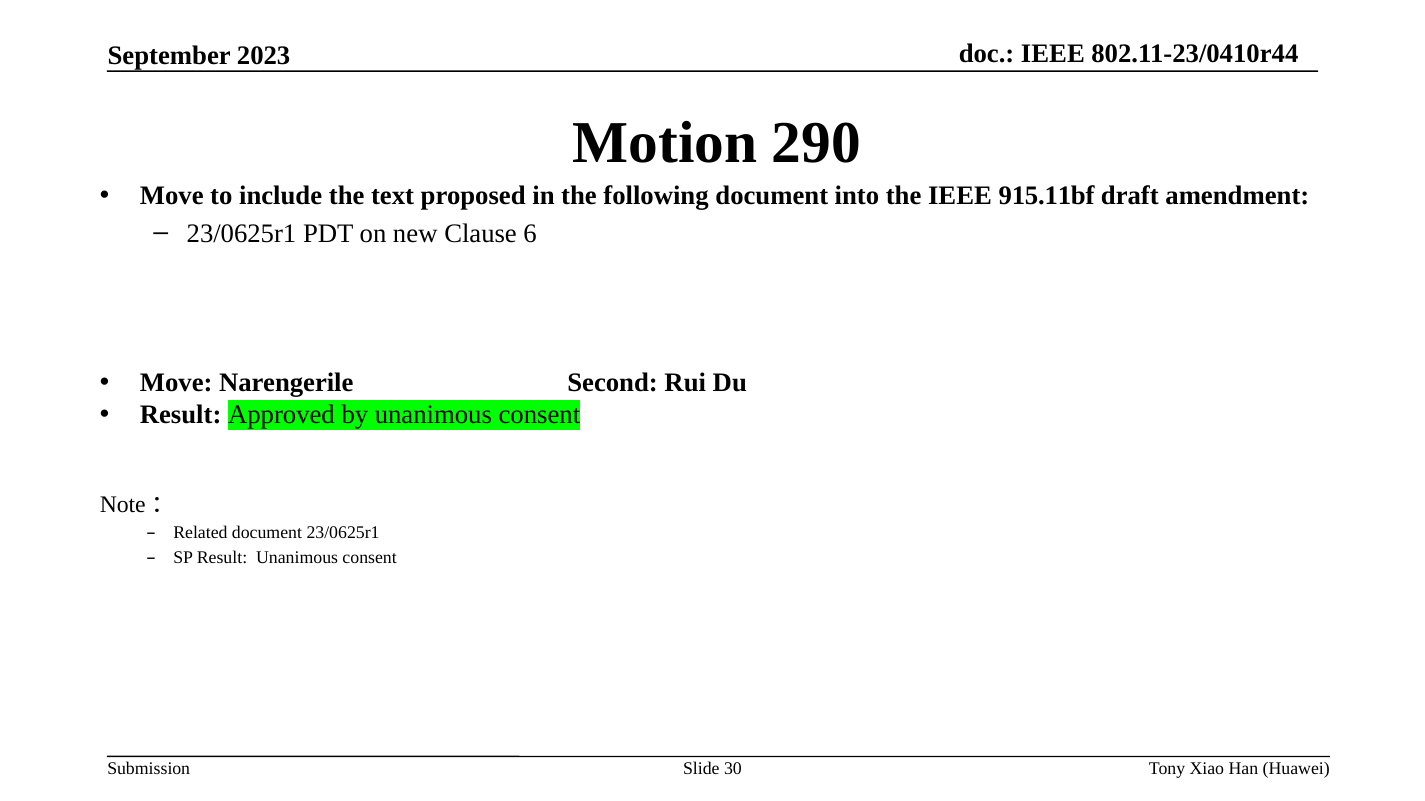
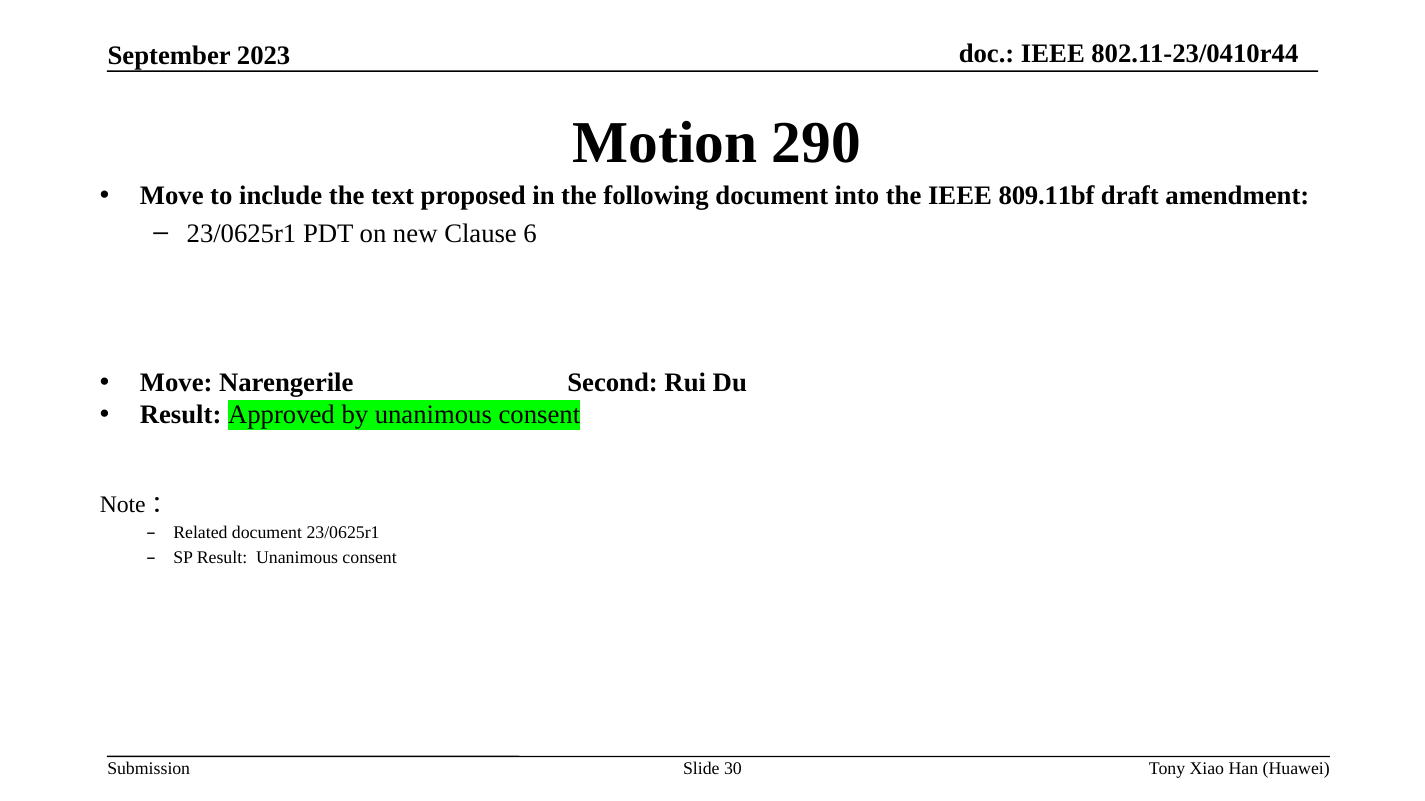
915.11bf: 915.11bf -> 809.11bf
